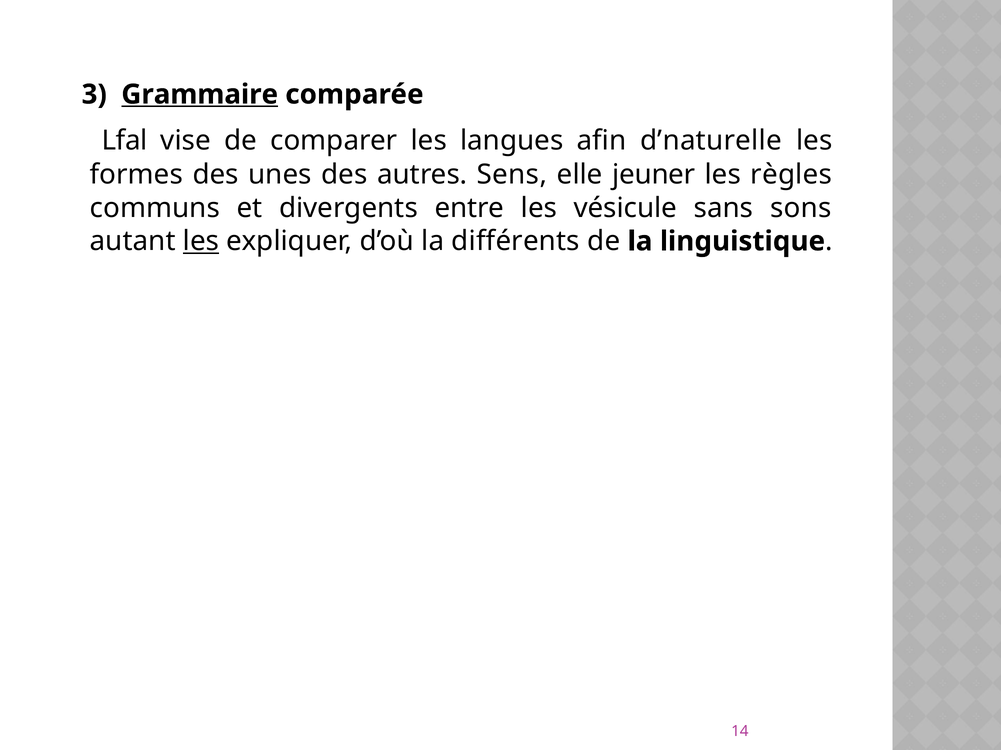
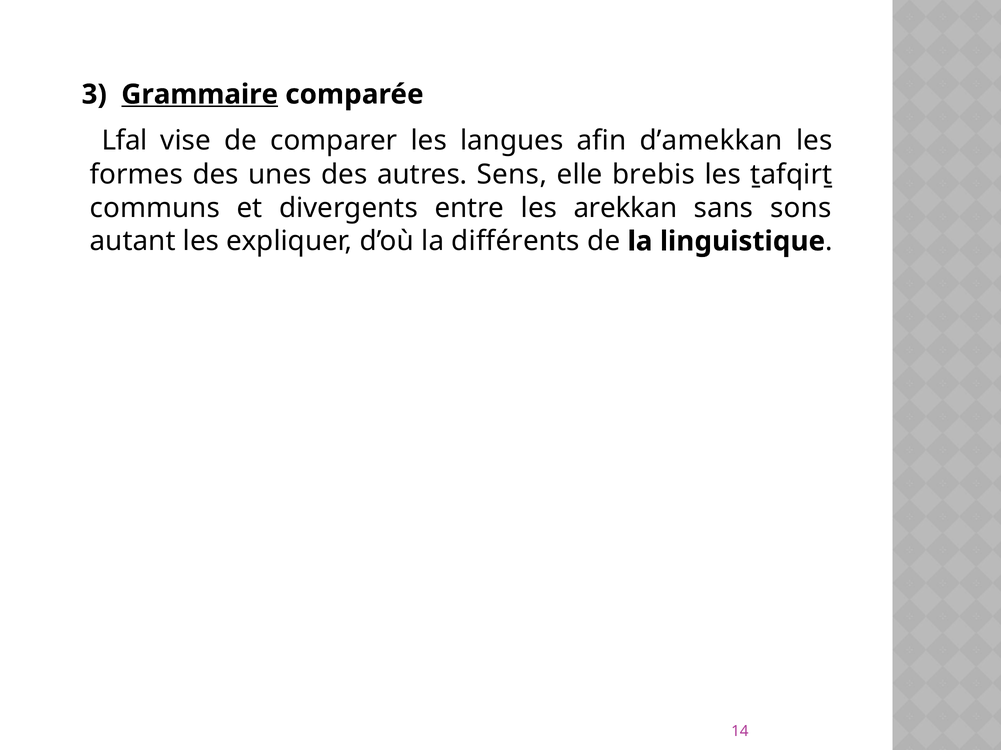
d’naturelle: d’naturelle -> d’amekkan
jeuner: jeuner -> brebis
règles: règles -> ṯafqirṯ
vésicule: vésicule -> arekkan
les at (201, 241) underline: present -> none
